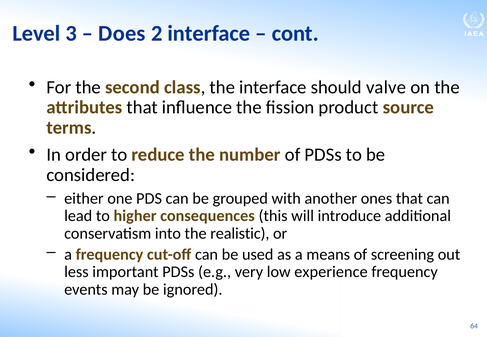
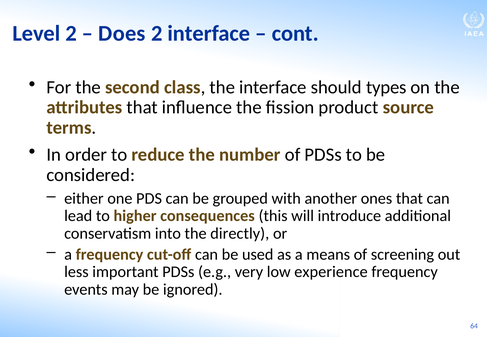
Level 3: 3 -> 2
valve: valve -> types
realistic: realistic -> directly
